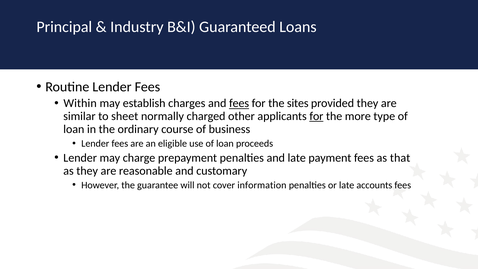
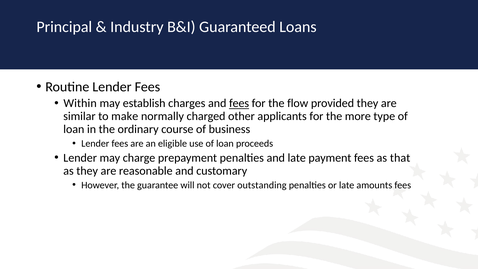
sites: sites -> flow
sheet: sheet -> make
for at (316, 116) underline: present -> none
information: information -> outstanding
accounts: accounts -> amounts
